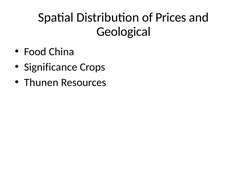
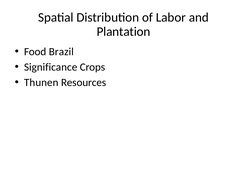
Prices: Prices -> Labor
Geological: Geological -> Plantation
China: China -> Brazil
